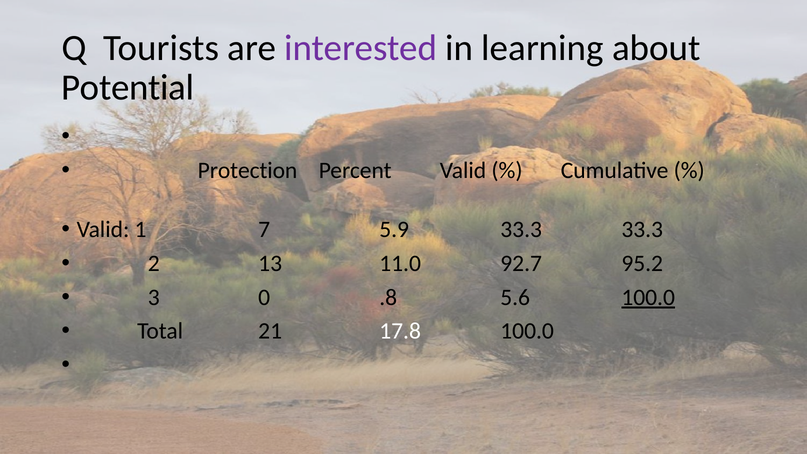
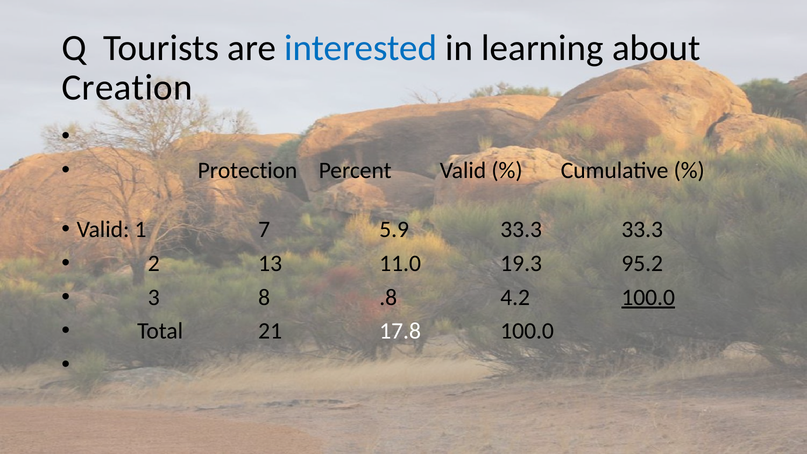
interested colour: purple -> blue
Potential: Potential -> Creation
92.7: 92.7 -> 19.3
0: 0 -> 8
5.6: 5.6 -> 4.2
